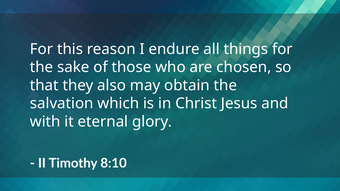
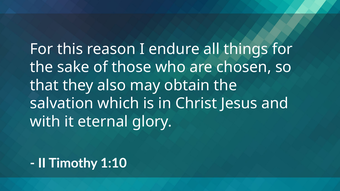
8:10: 8:10 -> 1:10
